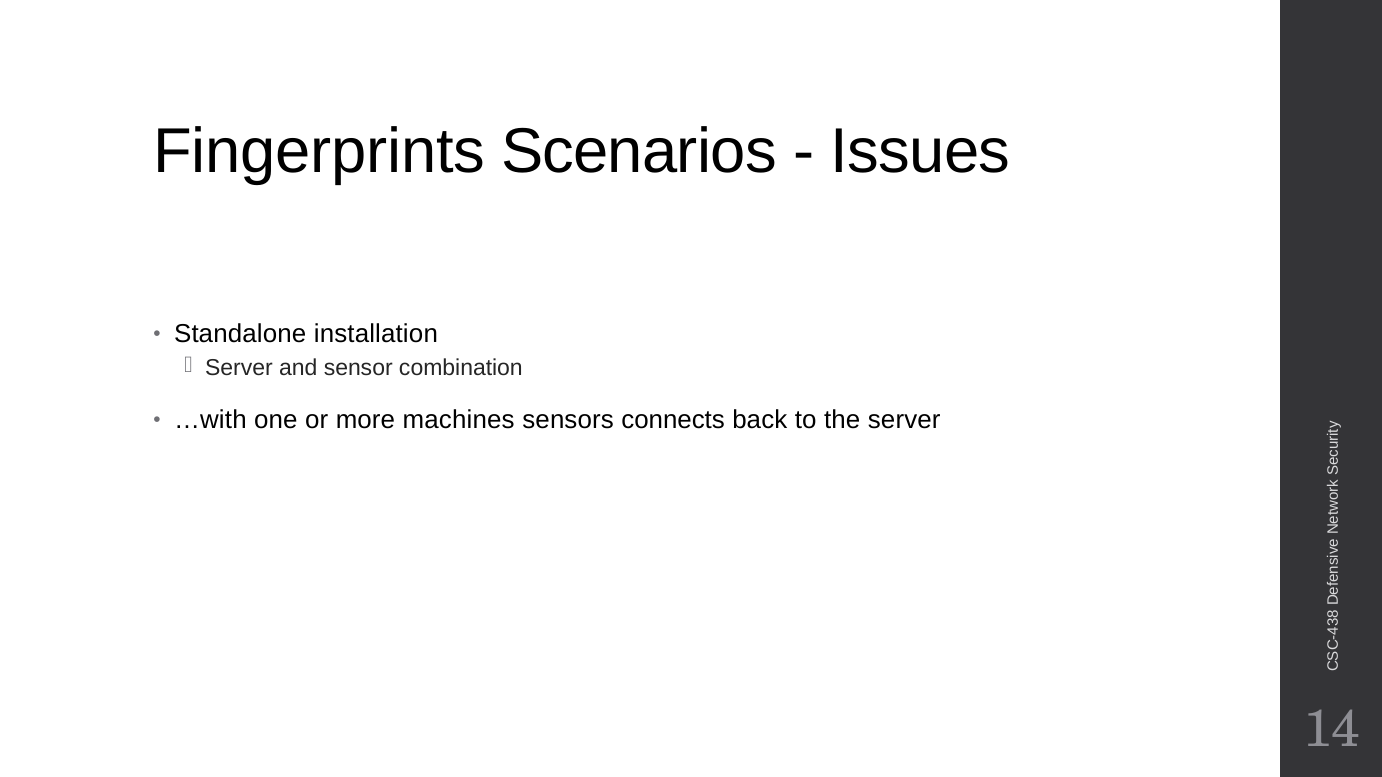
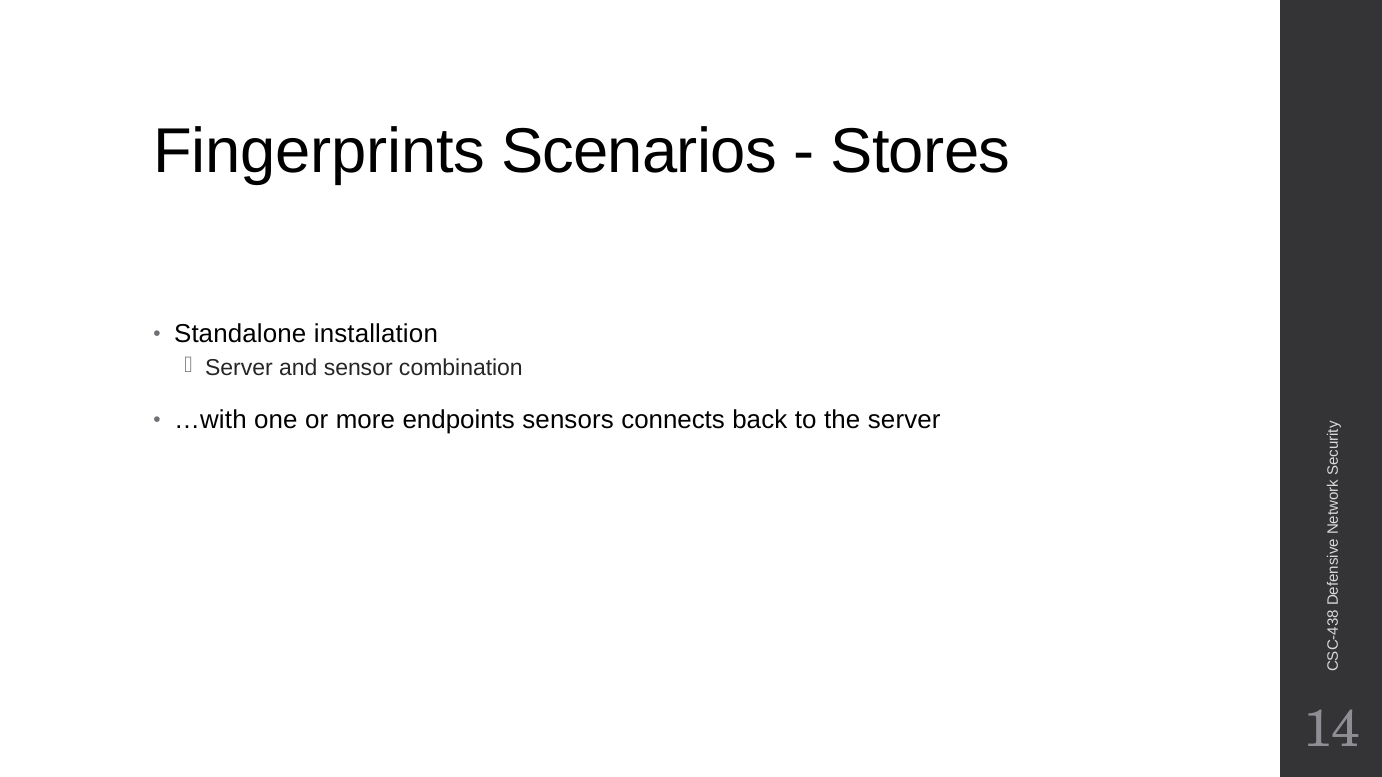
Issues: Issues -> Stores
machines: machines -> endpoints
